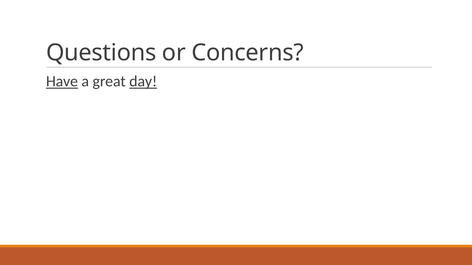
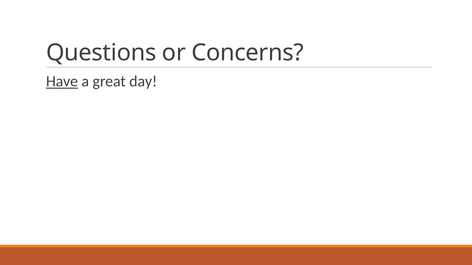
day underline: present -> none
